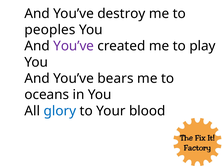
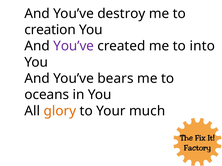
peoples: peoples -> creation
play: play -> into
glory colour: blue -> orange
blood: blood -> much
